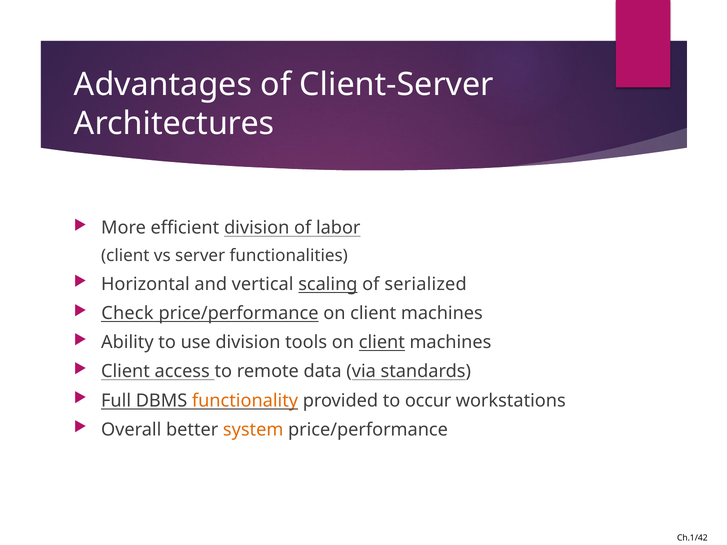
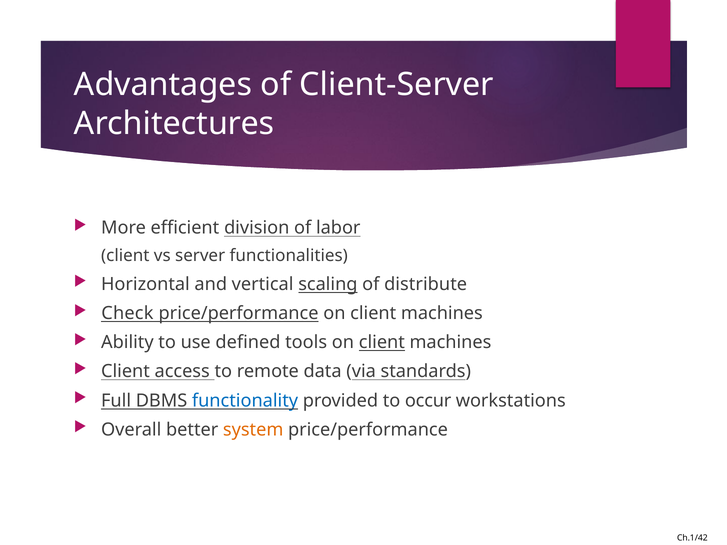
serialized: serialized -> distribute
use division: division -> defined
functionality colour: orange -> blue
